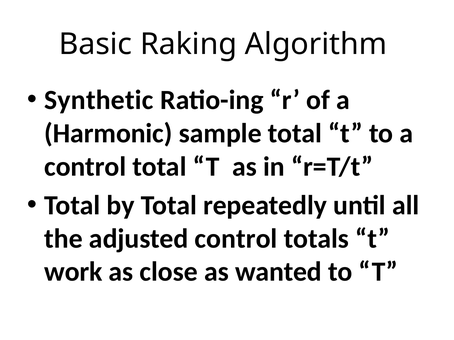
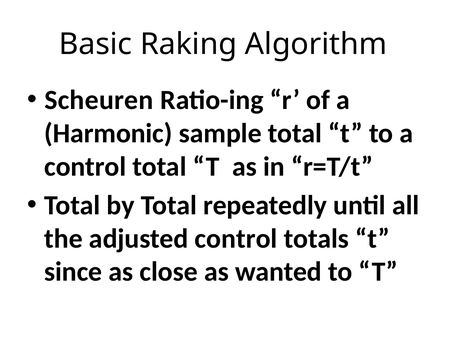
Synthetic: Synthetic -> Scheuren
work: work -> since
